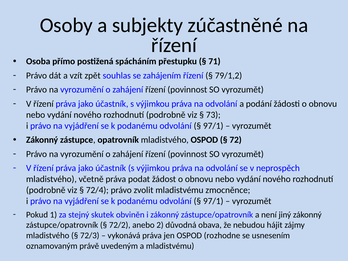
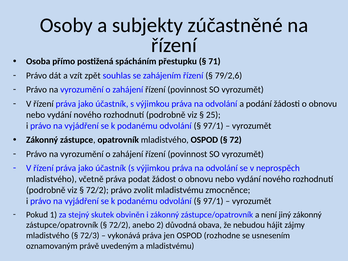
79/1,2: 79/1,2 -> 79/2,6
73: 73 -> 25
72/4 at (97, 190): 72/4 -> 72/2
